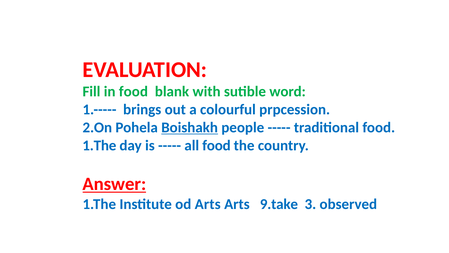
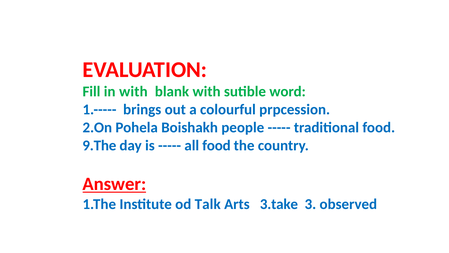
in food: food -> with
Boishakh underline: present -> none
1.The at (99, 145): 1.The -> 9.The
od Arts: Arts -> Talk
9.take: 9.take -> 3.take
